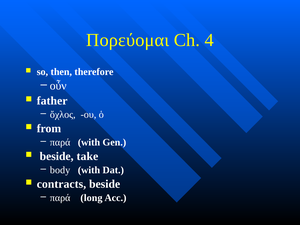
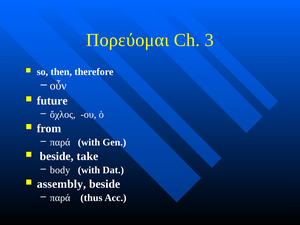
4: 4 -> 3
father: father -> future
contracts: contracts -> assembly
long: long -> thus
